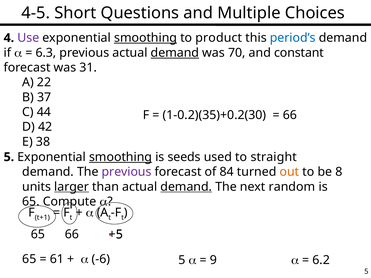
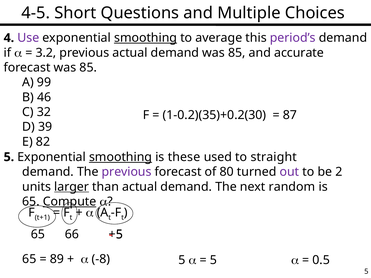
product: product -> average
period’s colour: blue -> purple
6.3: 6.3 -> 3.2
demand at (175, 53) underline: present -> none
70 at (237, 53): 70 -> 85
constant: constant -> accurate
forecast was 31: 31 -> 85
22: 22 -> 99
37: 37 -> 46
44: 44 -> 32
66 at (290, 115): 66 -> 87
42: 42 -> 39
38: 38 -> 82
seeds: seeds -> these
84: 84 -> 80
out colour: orange -> purple
8: 8 -> 2
demand at (186, 187) underline: present -> none
Compute underline: none -> present
61: 61 -> 89
-6: -6 -> -8
9 at (213, 260): 9 -> 5
6.2: 6.2 -> 0.5
